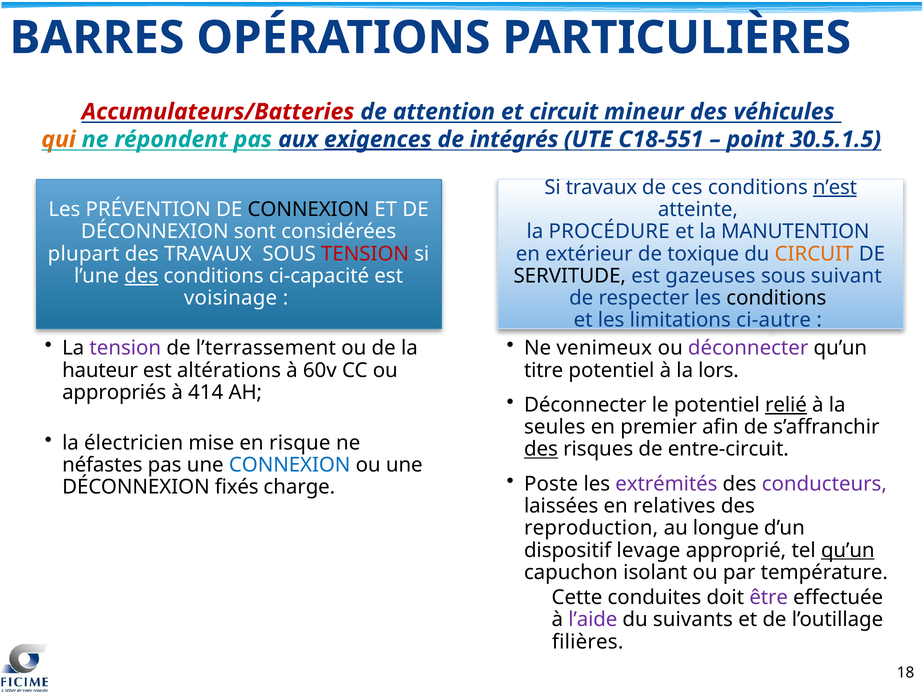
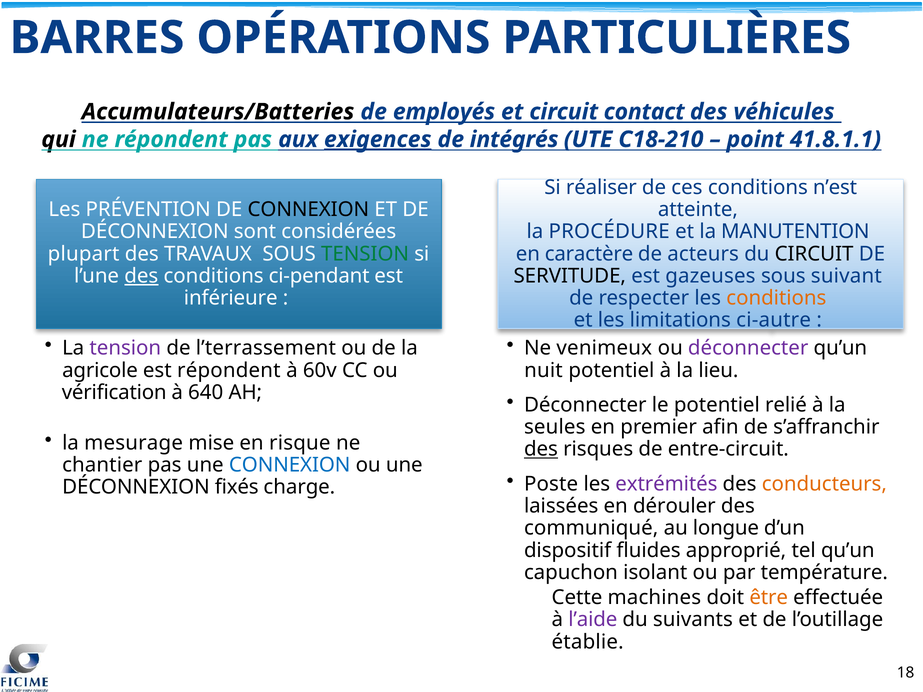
Accumulateurs/Batteries colour: red -> black
attention: attention -> employés
mineur: mineur -> contact
qui colour: orange -> black
C18-551: C18-551 -> C18-210
30.5.1.5: 30.5.1.5 -> 41.8.1.1
Si travaux: travaux -> réaliser
n’est underline: present -> none
TENSION at (365, 254) colour: red -> green
extérieur: extérieur -> caractère
toxique: toxique -> acteurs
CIRCUIT at (814, 254) colour: orange -> black
ci-capacité: ci-capacité -> ci-pendant
voisinage: voisinage -> inférieure
conditions at (776, 298) colour: black -> orange
hauteur: hauteur -> agricole
est altérations: altérations -> répondent
titre: titre -> nuit
lors: lors -> lieu
appropriés: appropriés -> vérification
414: 414 -> 640
relié underline: present -> none
électricien: électricien -> mesurage
néfastes: néfastes -> chantier
conducteurs colour: purple -> orange
relatives: relatives -> dérouler
reproduction: reproduction -> communiqué
levage: levage -> fluides
qu’un at (848, 550) underline: present -> none
conduites: conduites -> machines
être colour: purple -> orange
filières: filières -> établie
